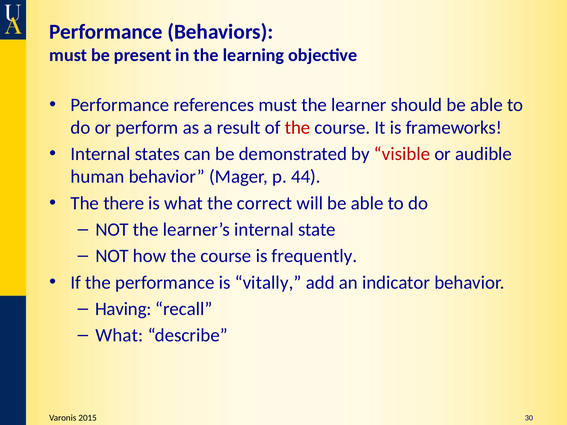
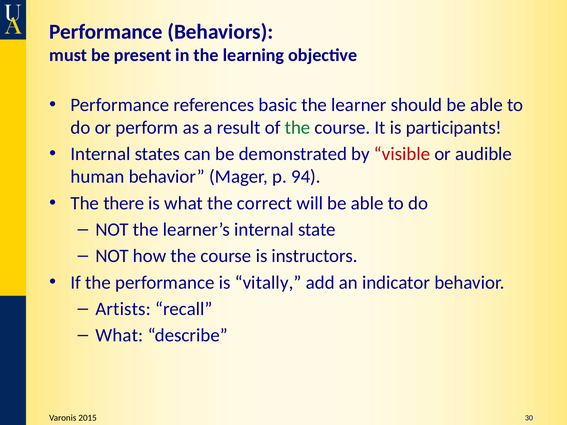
references must: must -> basic
the at (298, 128) colour: red -> green
frameworks: frameworks -> participants
44: 44 -> 94
frequently: frequently -> instructors
Having: Having -> Artists
